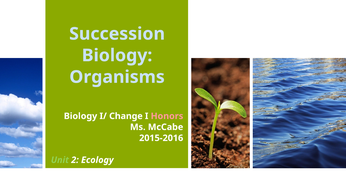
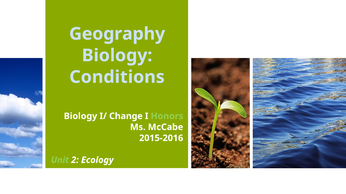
Succession: Succession -> Geography
Organisms: Organisms -> Conditions
Honors colour: pink -> light green
